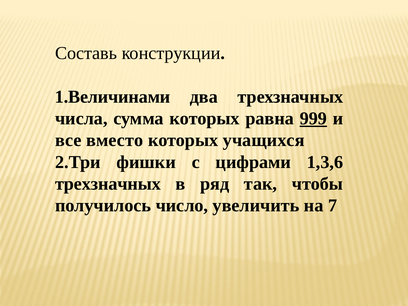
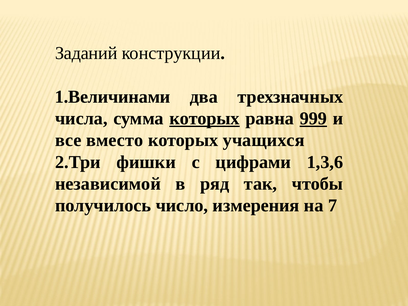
Составь: Составь -> Заданий
которых at (205, 119) underline: none -> present
трехзначных at (108, 184): трехзначных -> независимой
увеличить: увеличить -> измерения
